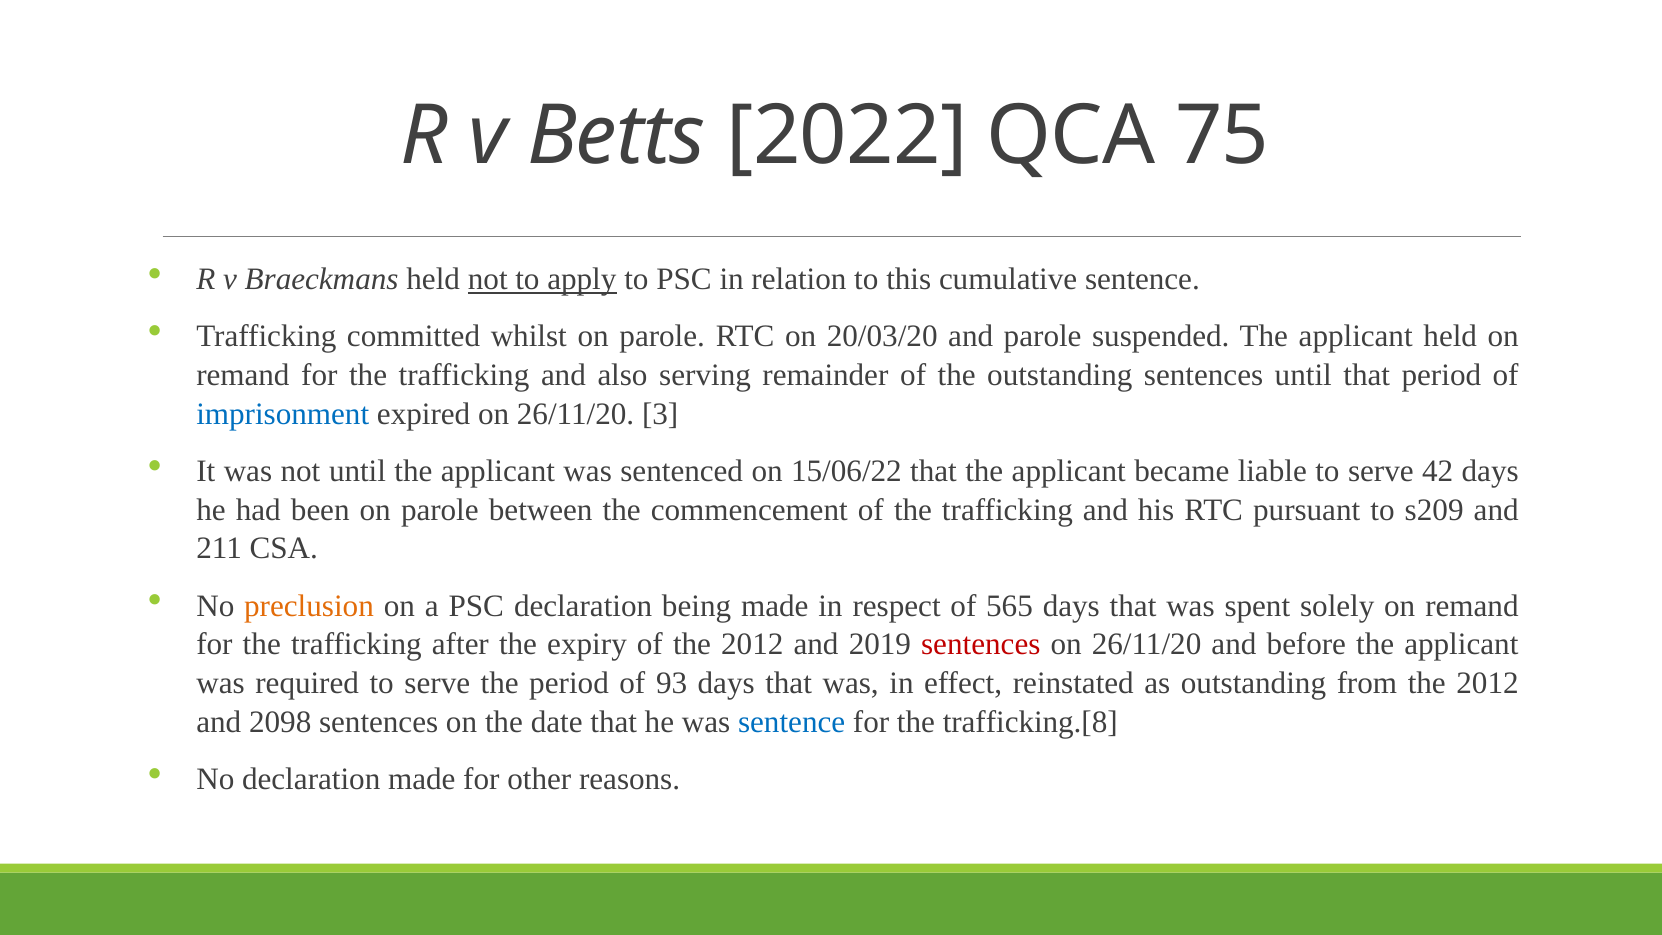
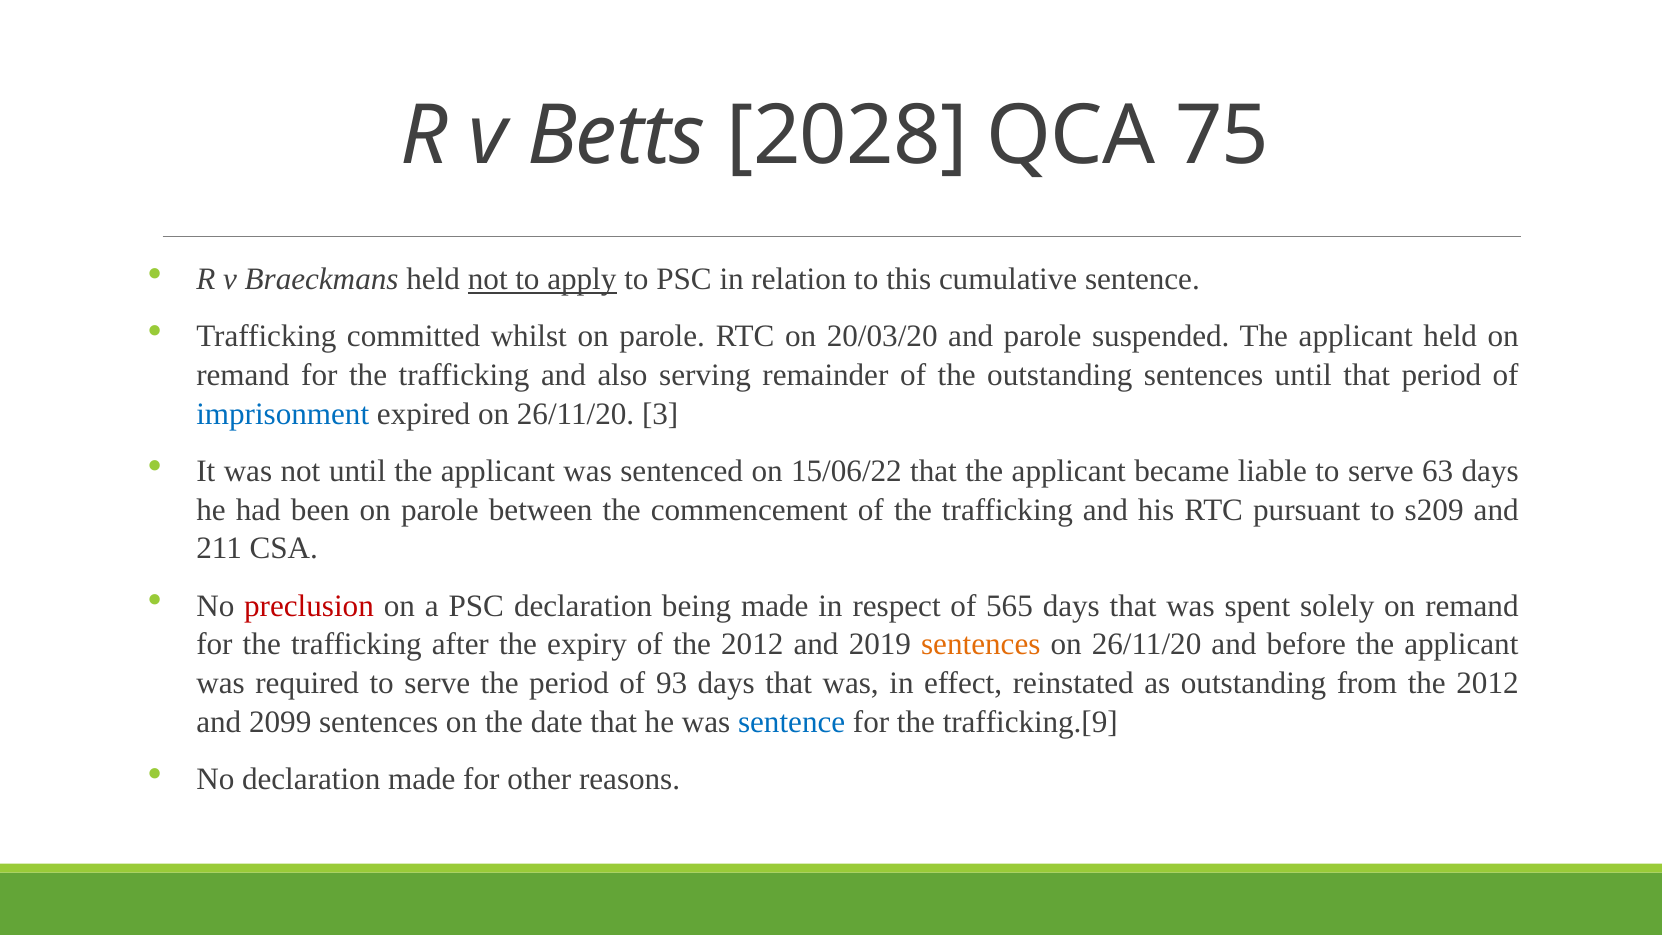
2022: 2022 -> 2028
42: 42 -> 63
preclusion colour: orange -> red
sentences at (981, 644) colour: red -> orange
2098: 2098 -> 2099
trafficking.[8: trafficking.[8 -> trafficking.[9
